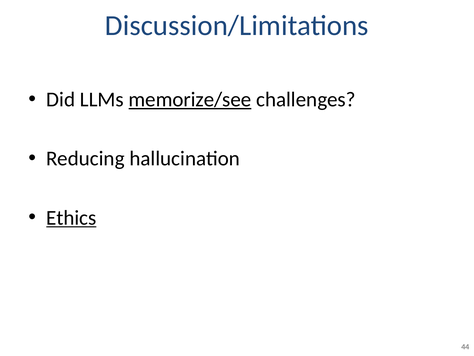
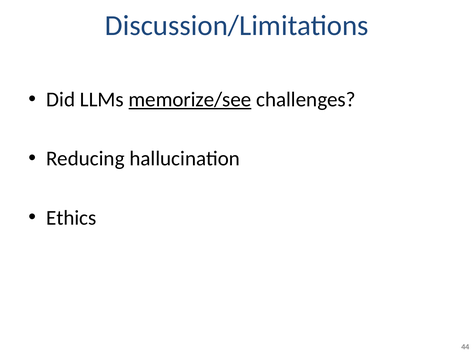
Ethics underline: present -> none
